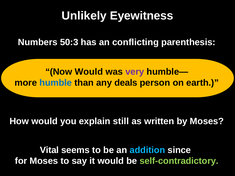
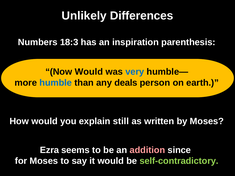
Eyewitness: Eyewitness -> Differences
50:3: 50:3 -> 18:3
conflicting: conflicting -> inspiration
very colour: purple -> blue
Vital: Vital -> Ezra
addition colour: light blue -> pink
